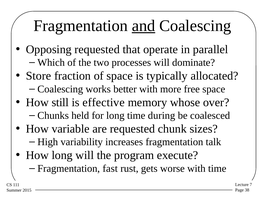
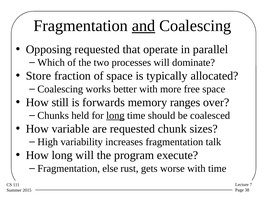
effective: effective -> forwards
whose: whose -> ranges
long at (115, 115) underline: none -> present
during: during -> should
fast: fast -> else
